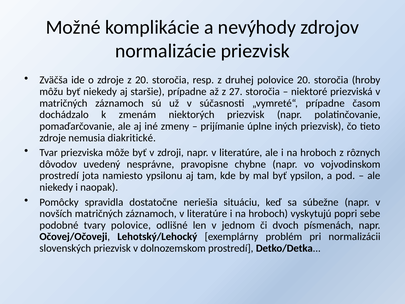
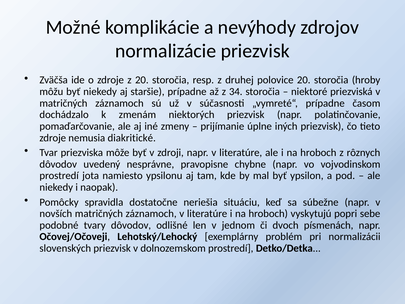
27: 27 -> 34
tvary polovice: polovice -> dôvodov
